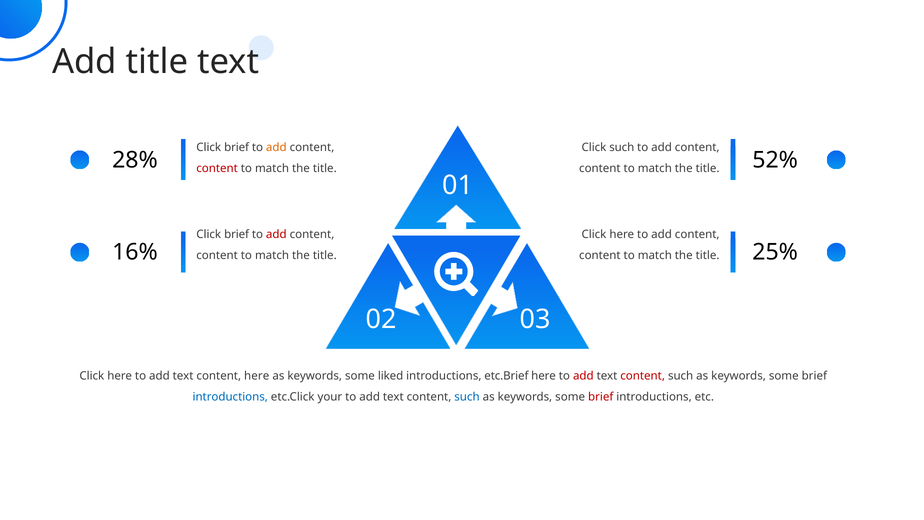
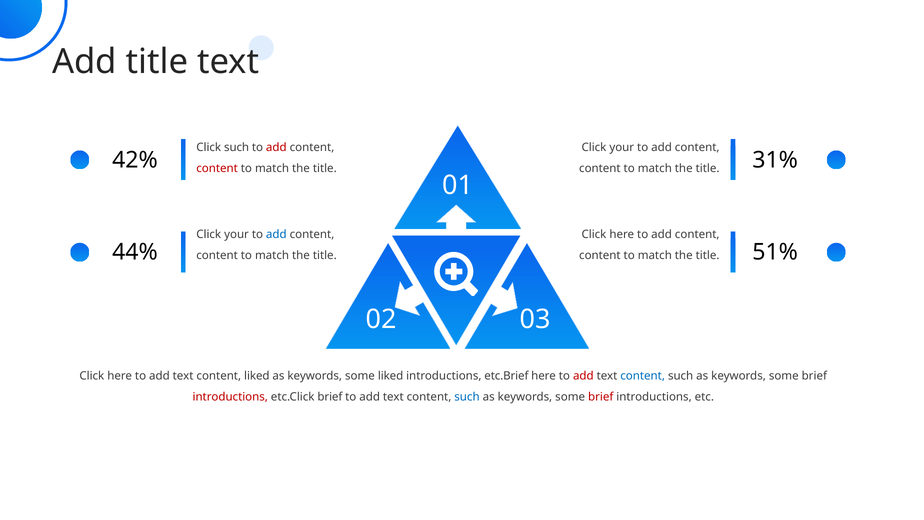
brief at (237, 147): brief -> such
add at (276, 147) colour: orange -> red
such at (622, 147): such -> your
28%: 28% -> 42%
52%: 52% -> 31%
brief at (237, 234): brief -> your
add at (276, 234) colour: red -> blue
16%: 16% -> 44%
25%: 25% -> 51%
content here: here -> liked
content at (643, 376) colour: red -> blue
introductions at (230, 397) colour: blue -> red
etc.Click your: your -> brief
